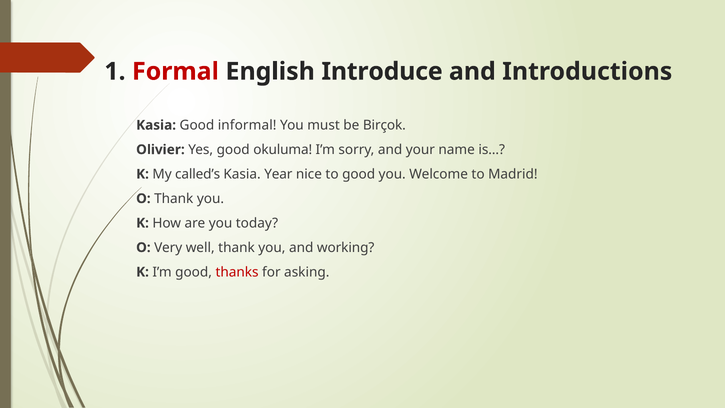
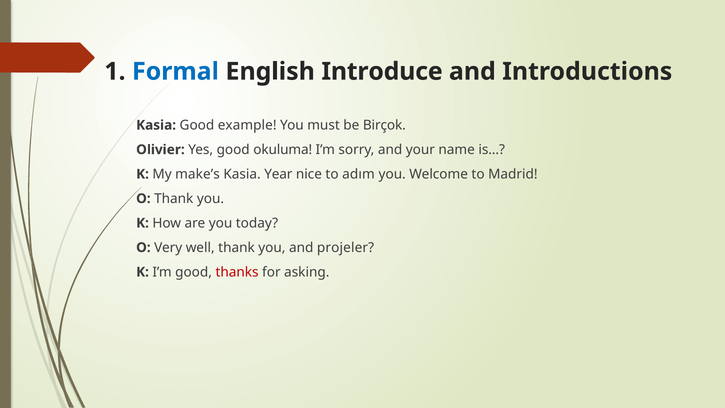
Formal colour: red -> blue
informal: informal -> example
called’s: called’s -> make’s
to good: good -> adım
working: working -> projeler
